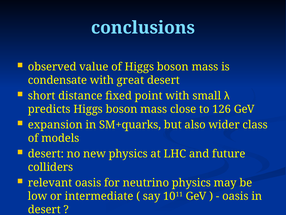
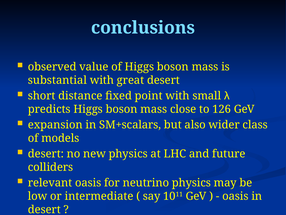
condensate: condensate -> substantial
SM+quarks: SM+quarks -> SM+scalars
